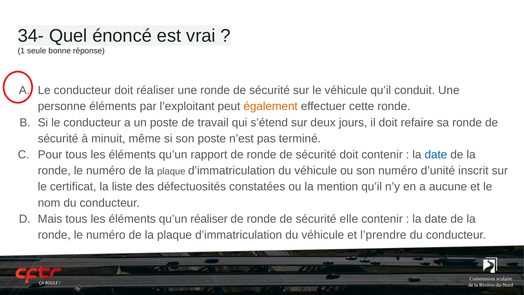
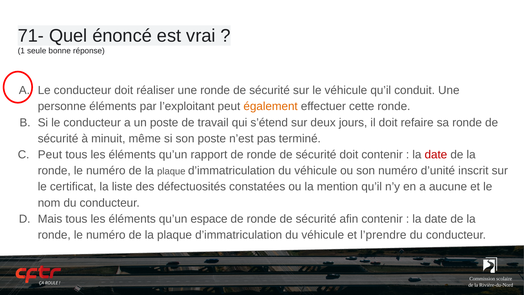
34-: 34- -> 71-
Pour at (50, 155): Pour -> Peut
date at (436, 155) colour: blue -> red
qu’un réaliser: réaliser -> espace
elle: elle -> afin
